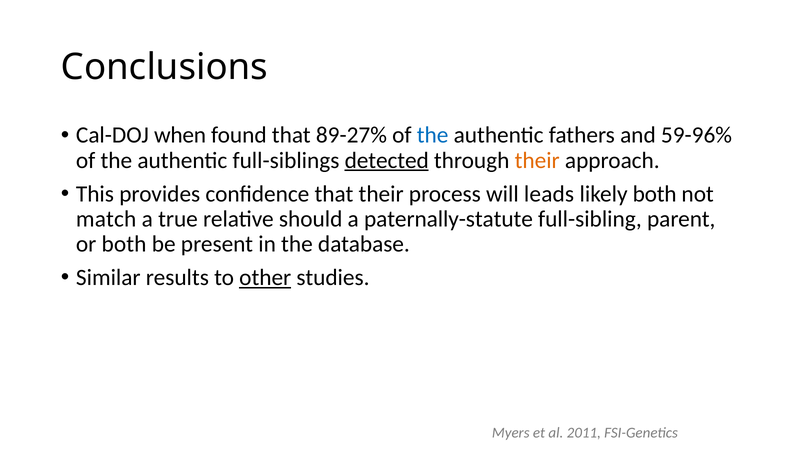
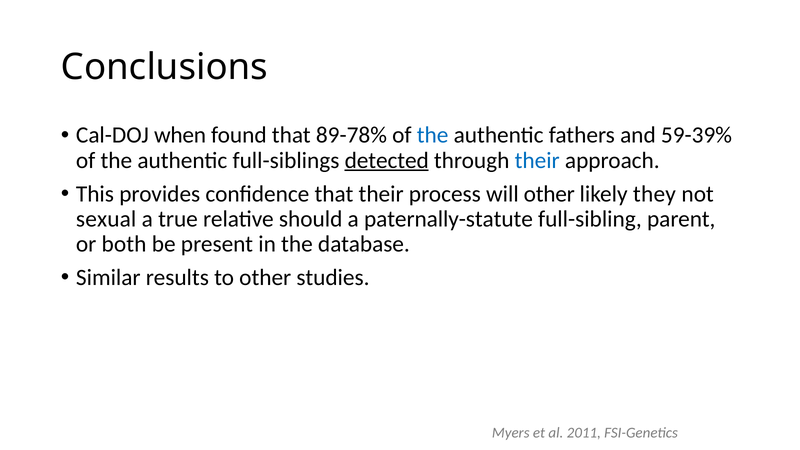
89-27%: 89-27% -> 89-78%
59-96%: 59-96% -> 59-39%
their at (537, 160) colour: orange -> blue
will leads: leads -> other
likely both: both -> they
match: match -> sexual
other at (265, 278) underline: present -> none
